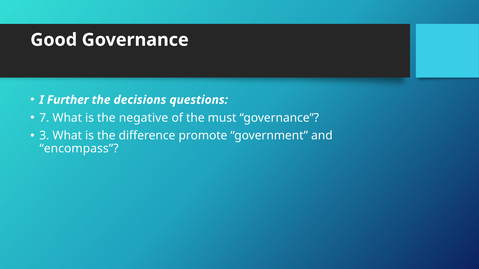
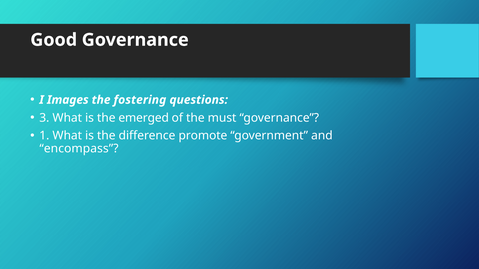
Further: Further -> Images
decisions: decisions -> fostering
7: 7 -> 3
negative: negative -> emerged
3: 3 -> 1
